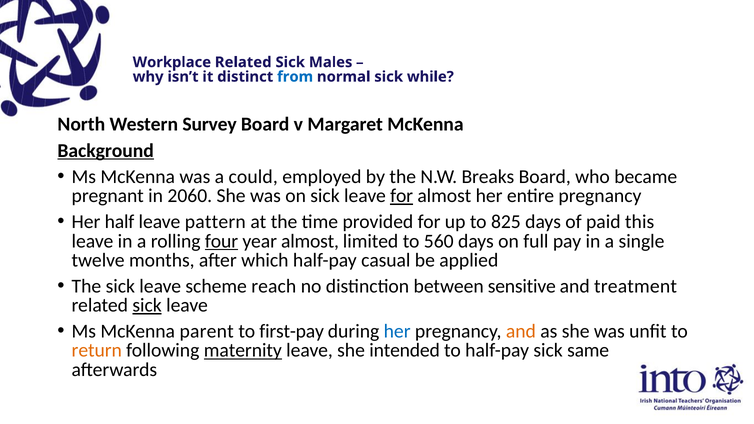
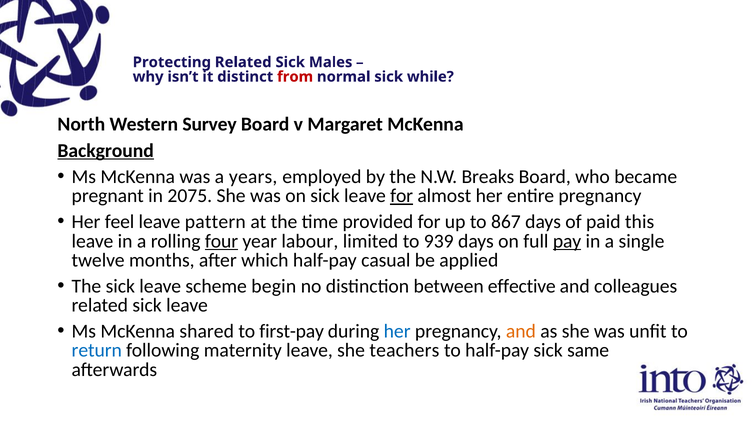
Workplace: Workplace -> Protecting
from colour: blue -> red
could: could -> years
2060: 2060 -> 2075
half: half -> feel
825: 825 -> 867
year almost: almost -> labour
560: 560 -> 939
pay underline: none -> present
reach: reach -> begin
sensitive: sensitive -> effective
treatment: treatment -> colleagues
sick at (147, 305) underline: present -> none
parent: parent -> shared
return colour: orange -> blue
maternity underline: present -> none
intended: intended -> teachers
